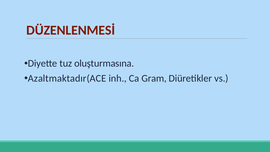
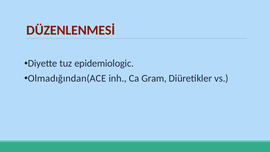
oluşturmasına: oluşturmasına -> epidemiologic
Azaltmaktadır(ACE: Azaltmaktadır(ACE -> Olmadığından(ACE
